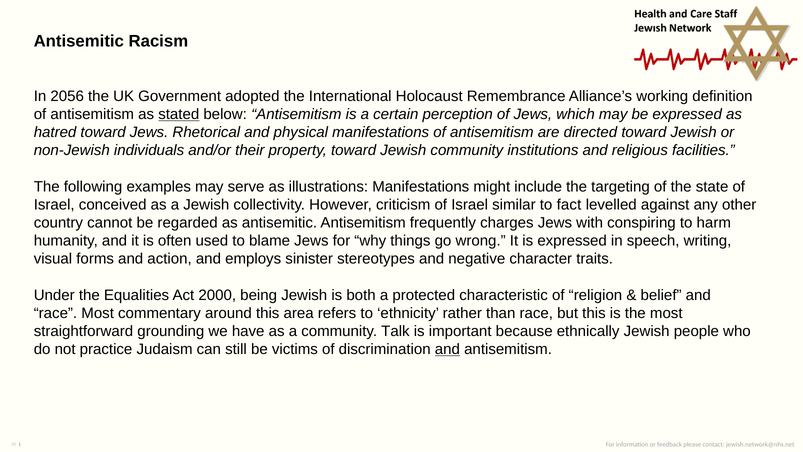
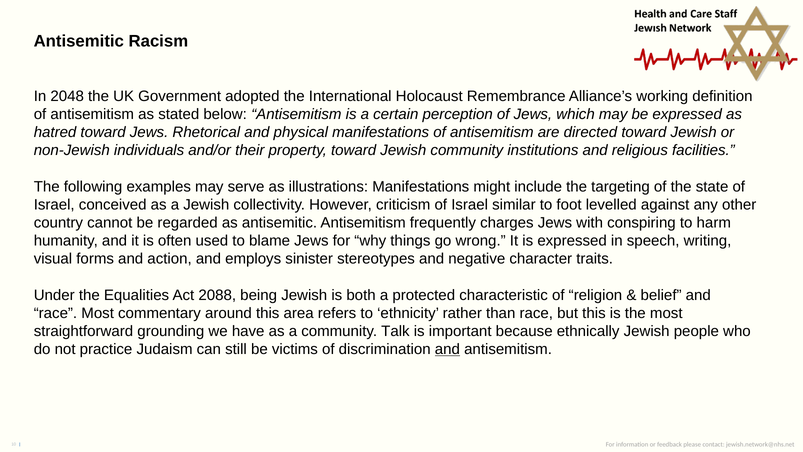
2056: 2056 -> 2048
stated underline: present -> none
fact: fact -> foot
2000: 2000 -> 2088
